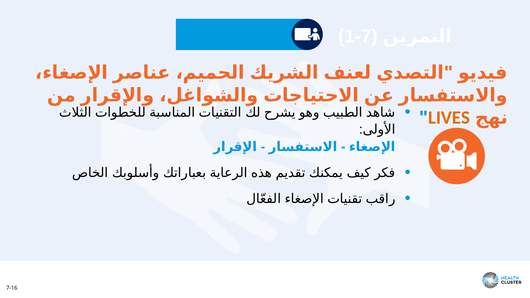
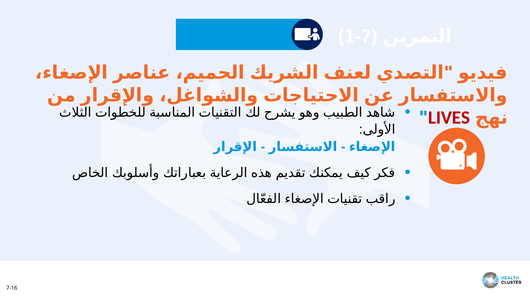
LIVES colour: orange -> red
